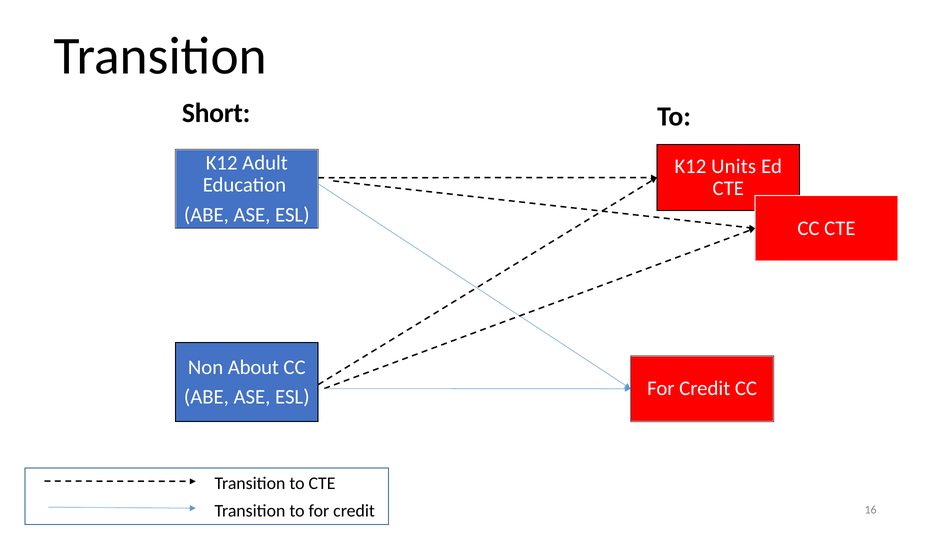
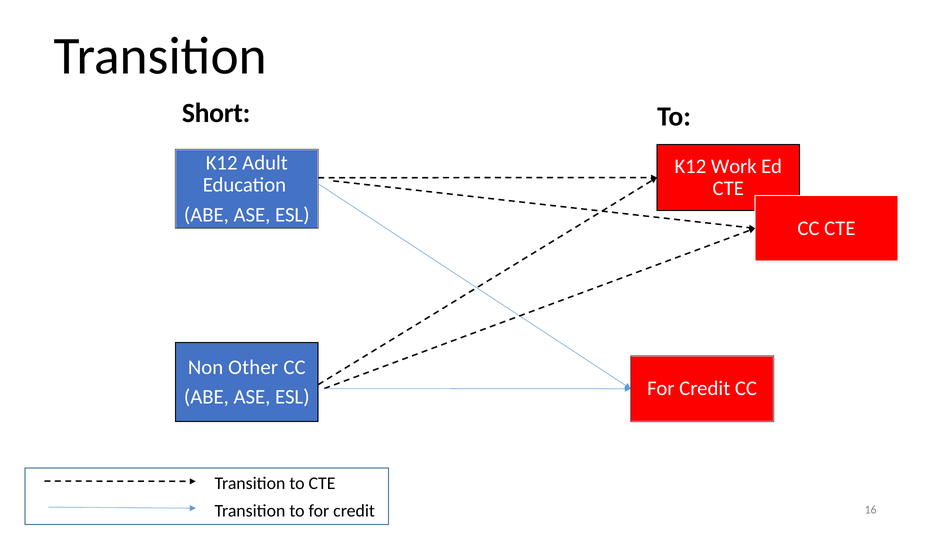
Units: Units -> Work
About: About -> Other
